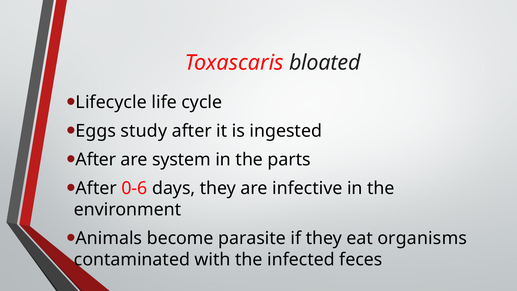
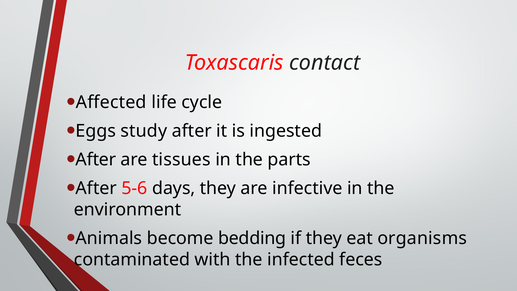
bloated: bloated -> contact
Lifecycle: Lifecycle -> Affected
system: system -> tissues
0-6: 0-6 -> 5-6
parasite: parasite -> bedding
